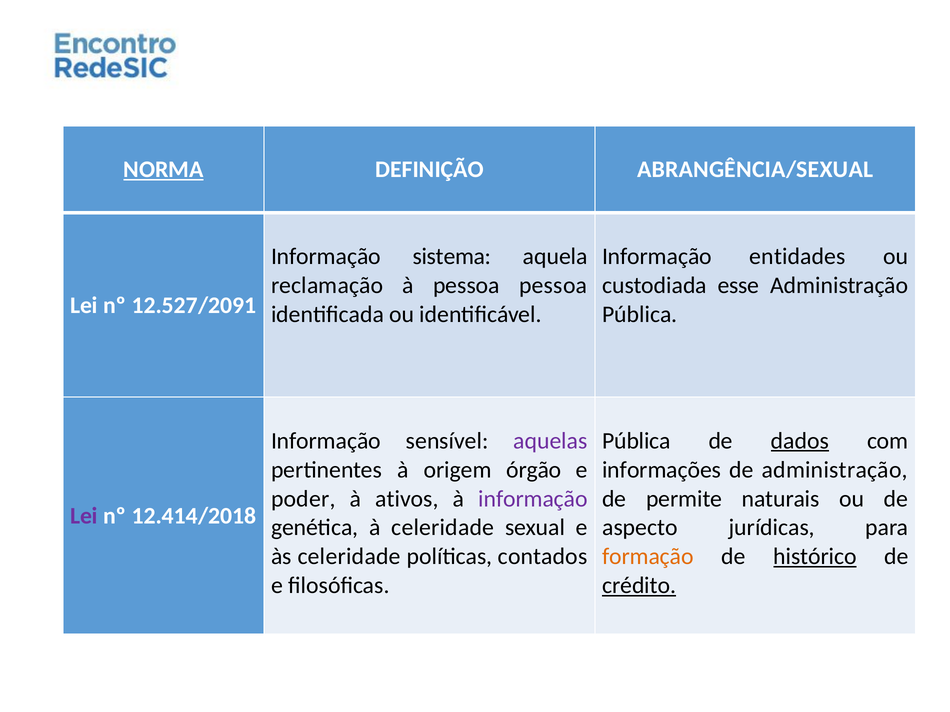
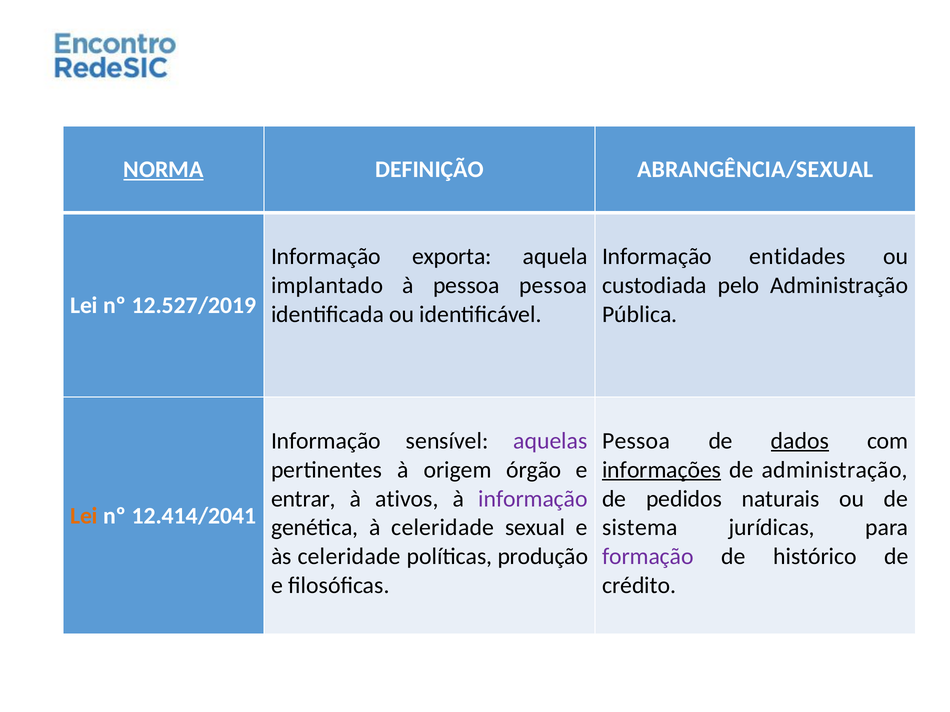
sistema: sistema -> exporta
reclamação: reclamação -> implantado
esse: esse -> pelo
12.527/2091: 12.527/2091 -> 12.527/2019
Pública at (636, 441): Pública -> Pessoa
informações underline: none -> present
poder: poder -> entrar
permite: permite -> pedidos
Lei at (84, 516) colour: purple -> orange
12.414/2018: 12.414/2018 -> 12.414/2041
aspecto: aspecto -> sistema
contados: contados -> produção
formação colour: orange -> purple
histórico underline: present -> none
crédito underline: present -> none
